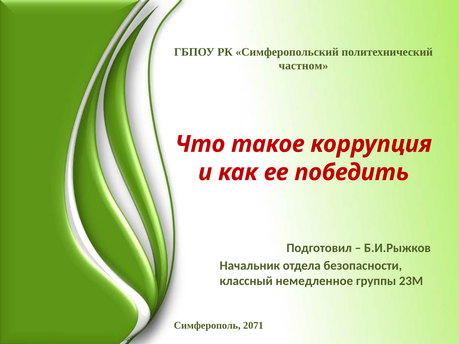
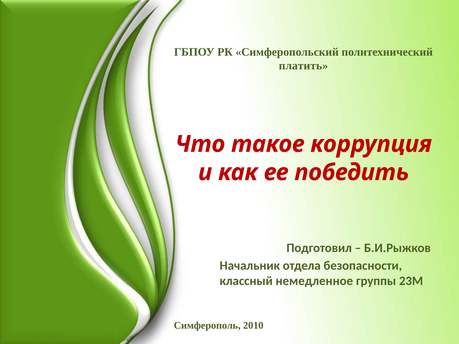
частном: частном -> платить
2071: 2071 -> 2010
